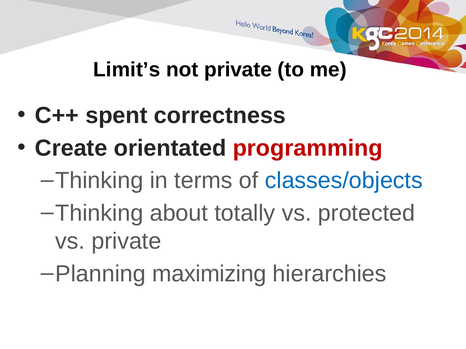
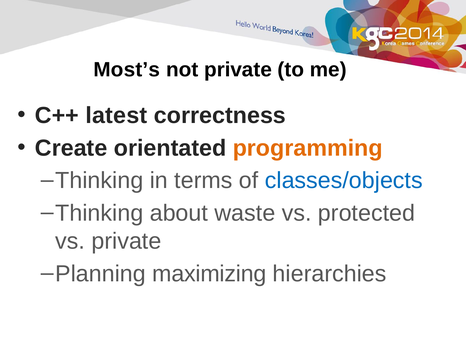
Limit’s: Limit’s -> Most’s
spent: spent -> latest
programming colour: red -> orange
totally: totally -> waste
